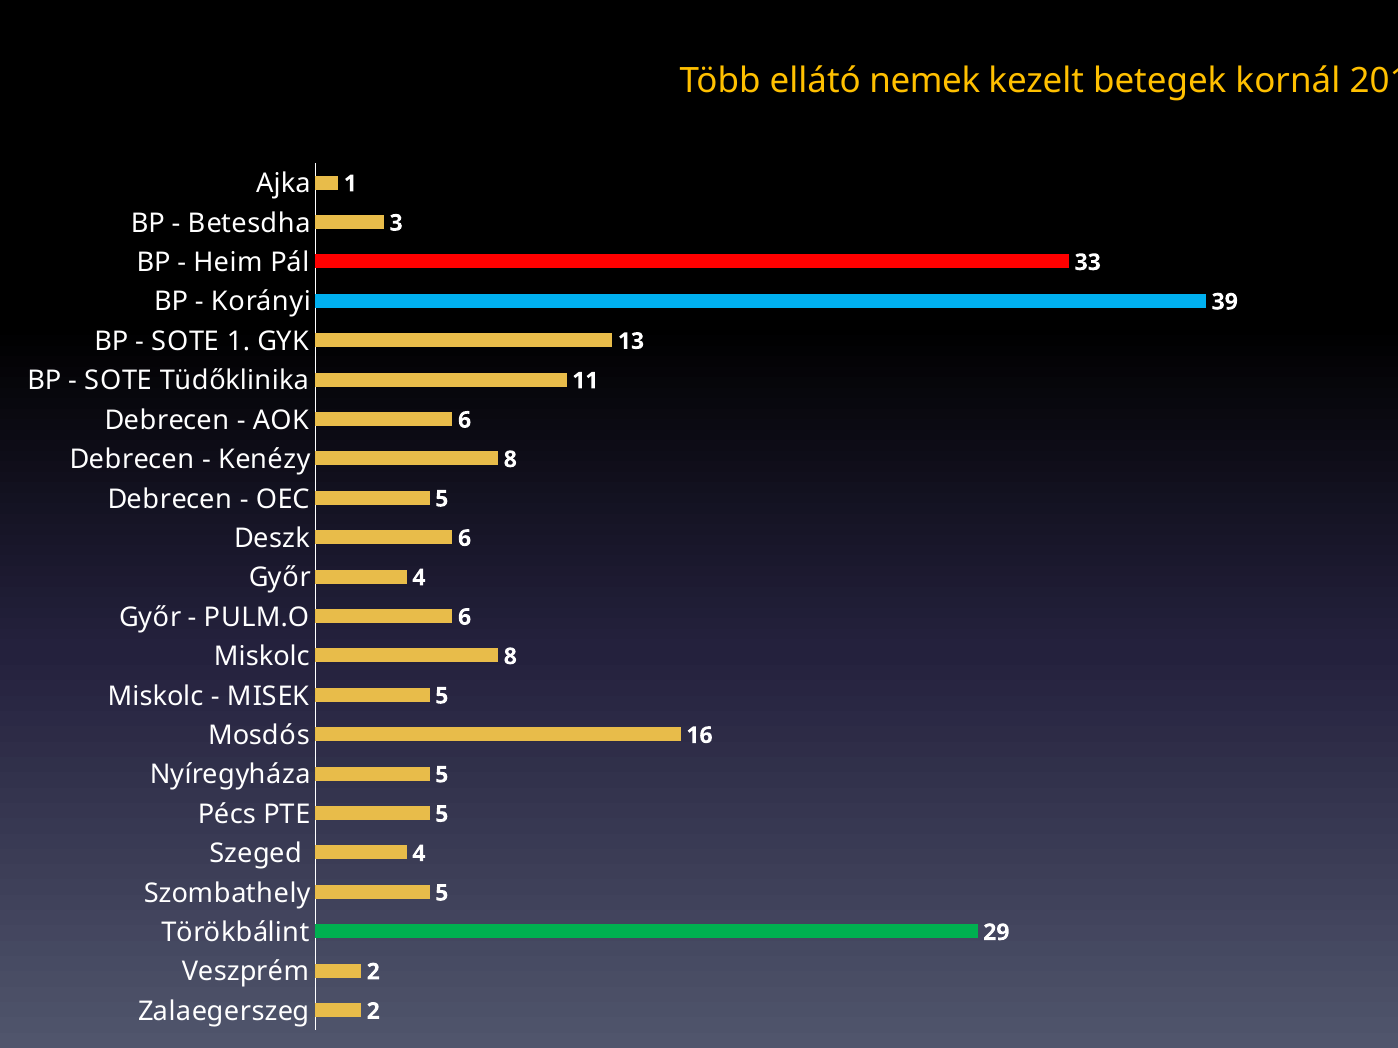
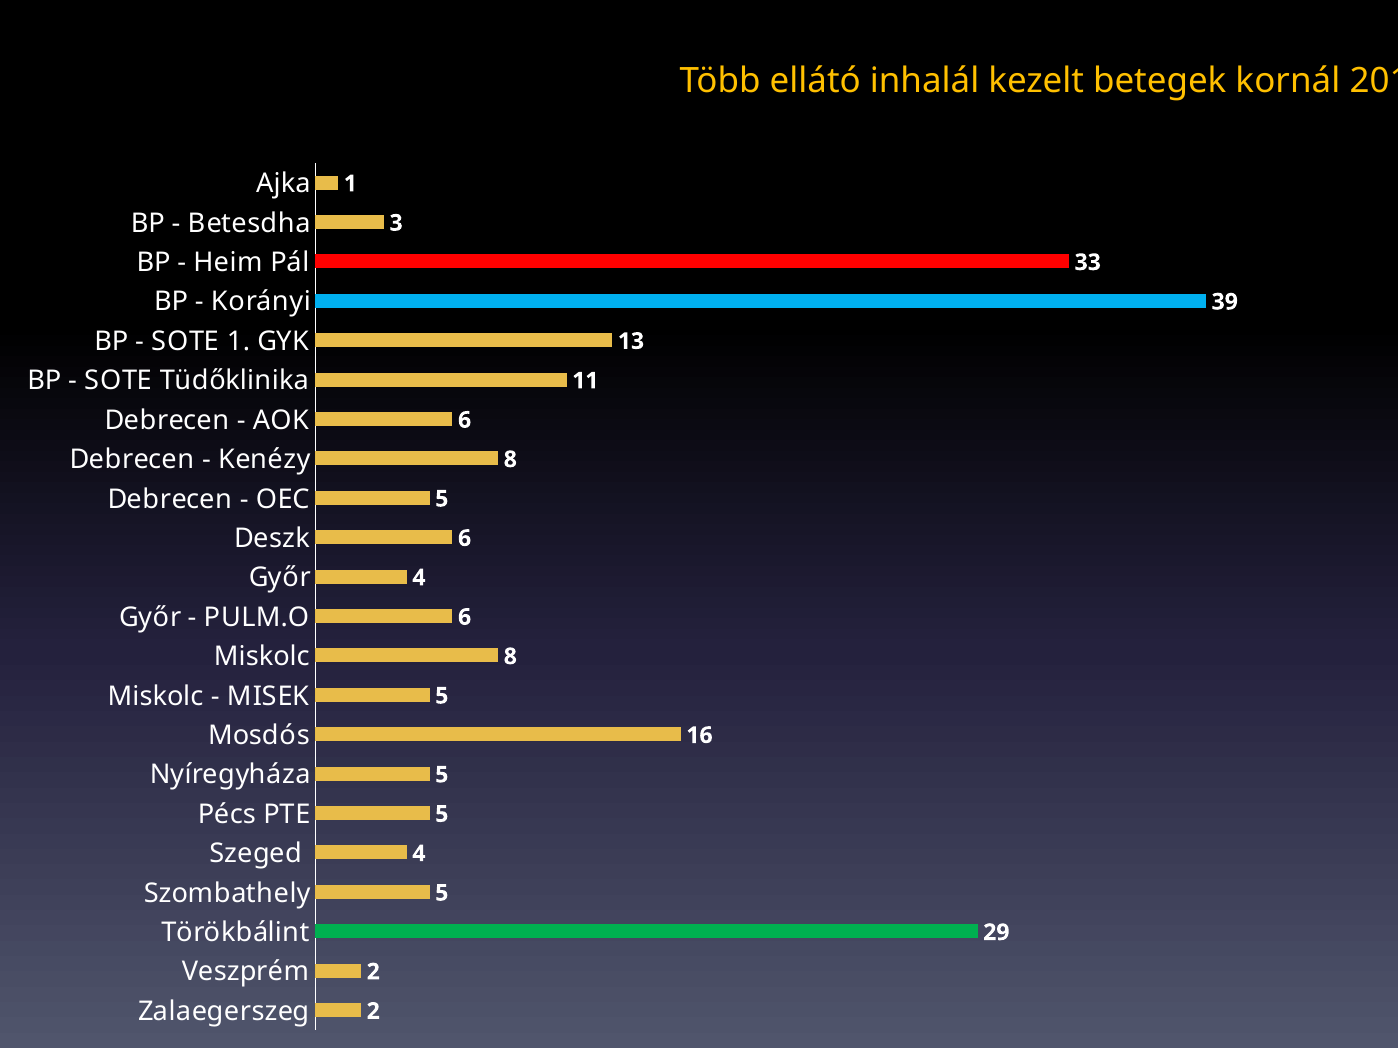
nemek: nemek -> inhalál
